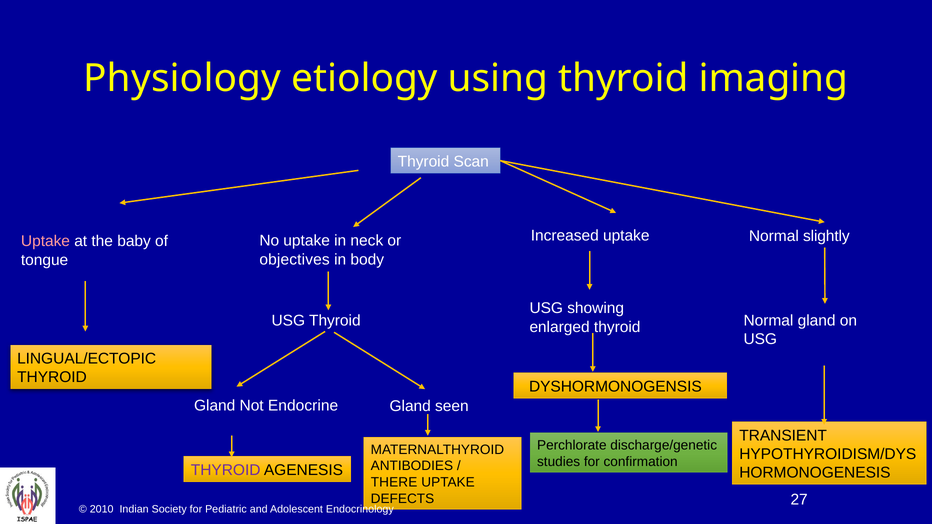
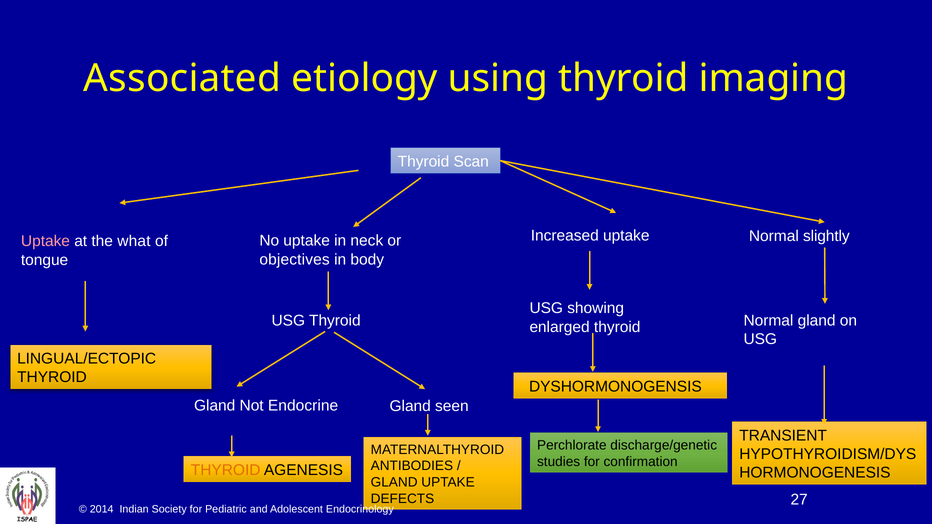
Physiology: Physiology -> Associated
baby: baby -> what
THYROID at (226, 470) colour: purple -> orange
THERE at (394, 483): THERE -> GLAND
2010: 2010 -> 2014
